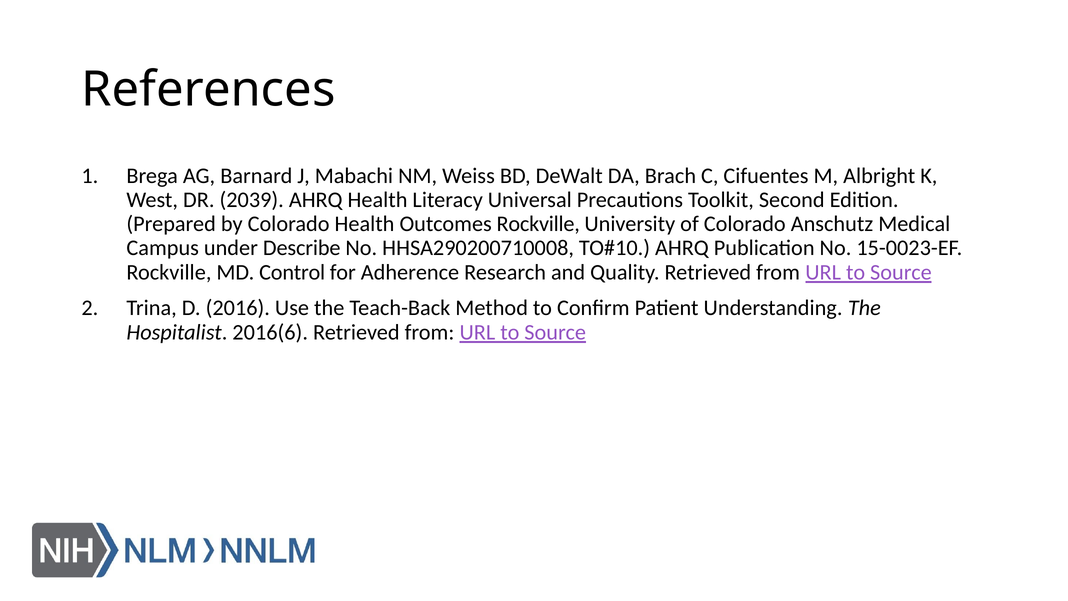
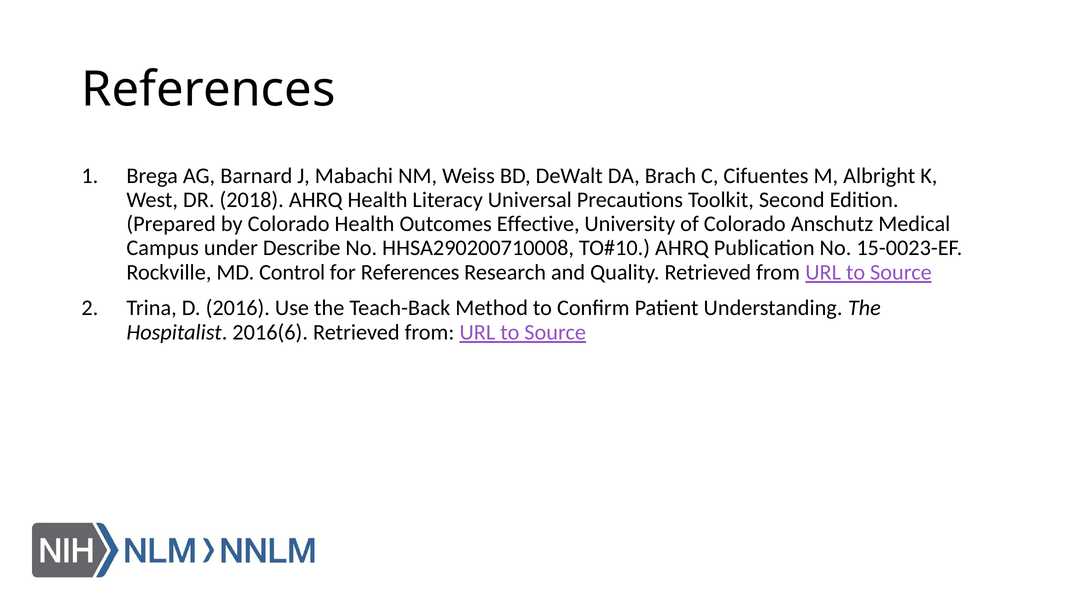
2039: 2039 -> 2018
Outcomes Rockville: Rockville -> Effective
for Adherence: Adherence -> References
